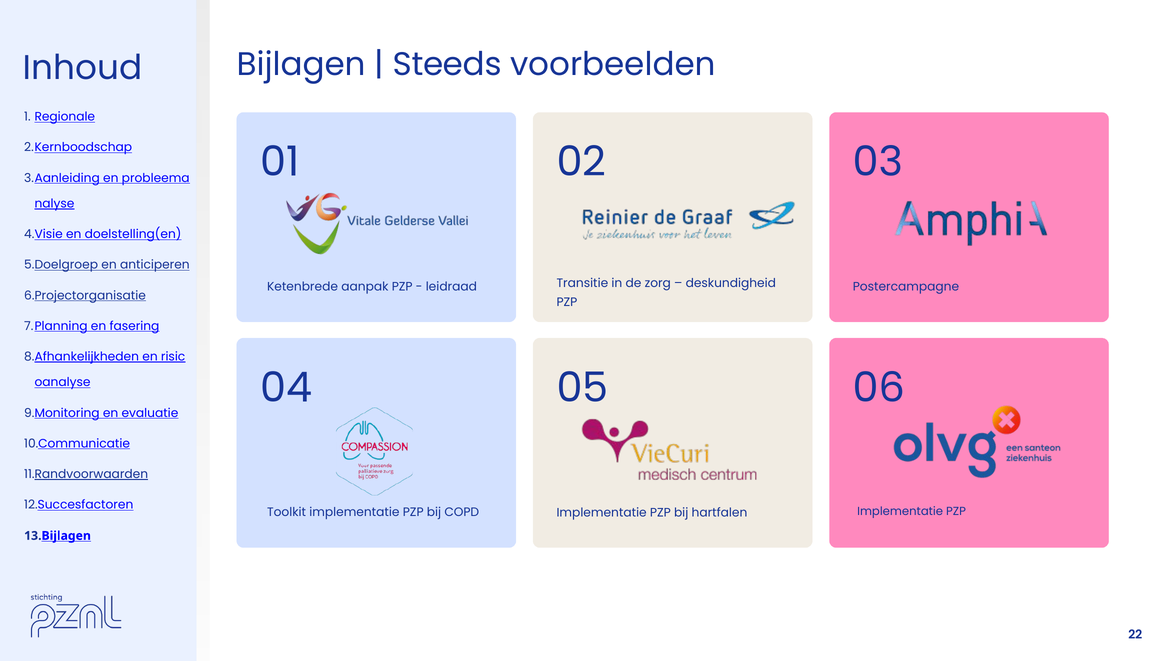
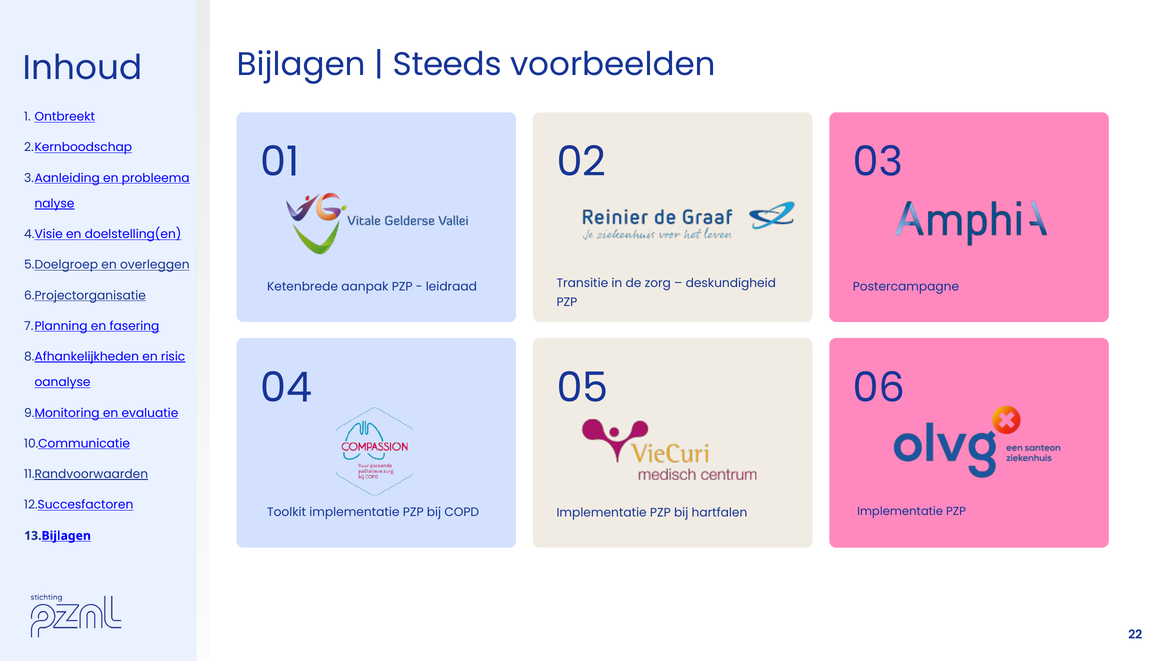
Regionale: Regionale -> Ontbreekt
anticiperen: anticiperen -> overleggen
